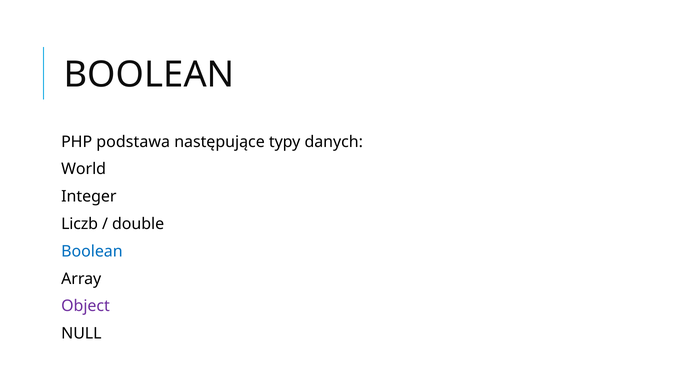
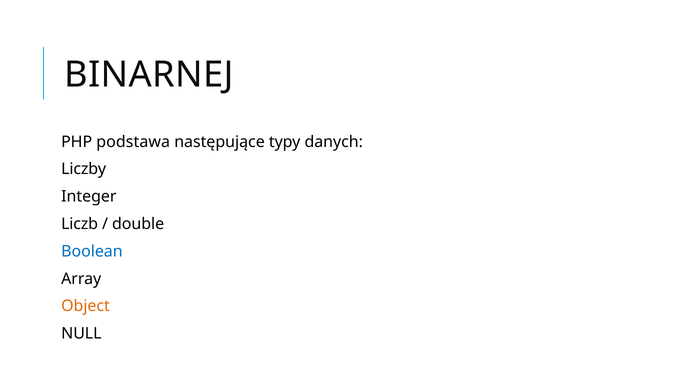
BOOLEAN at (149, 75): BOOLEAN -> BINARNEJ
World: World -> Liczby
Object colour: purple -> orange
